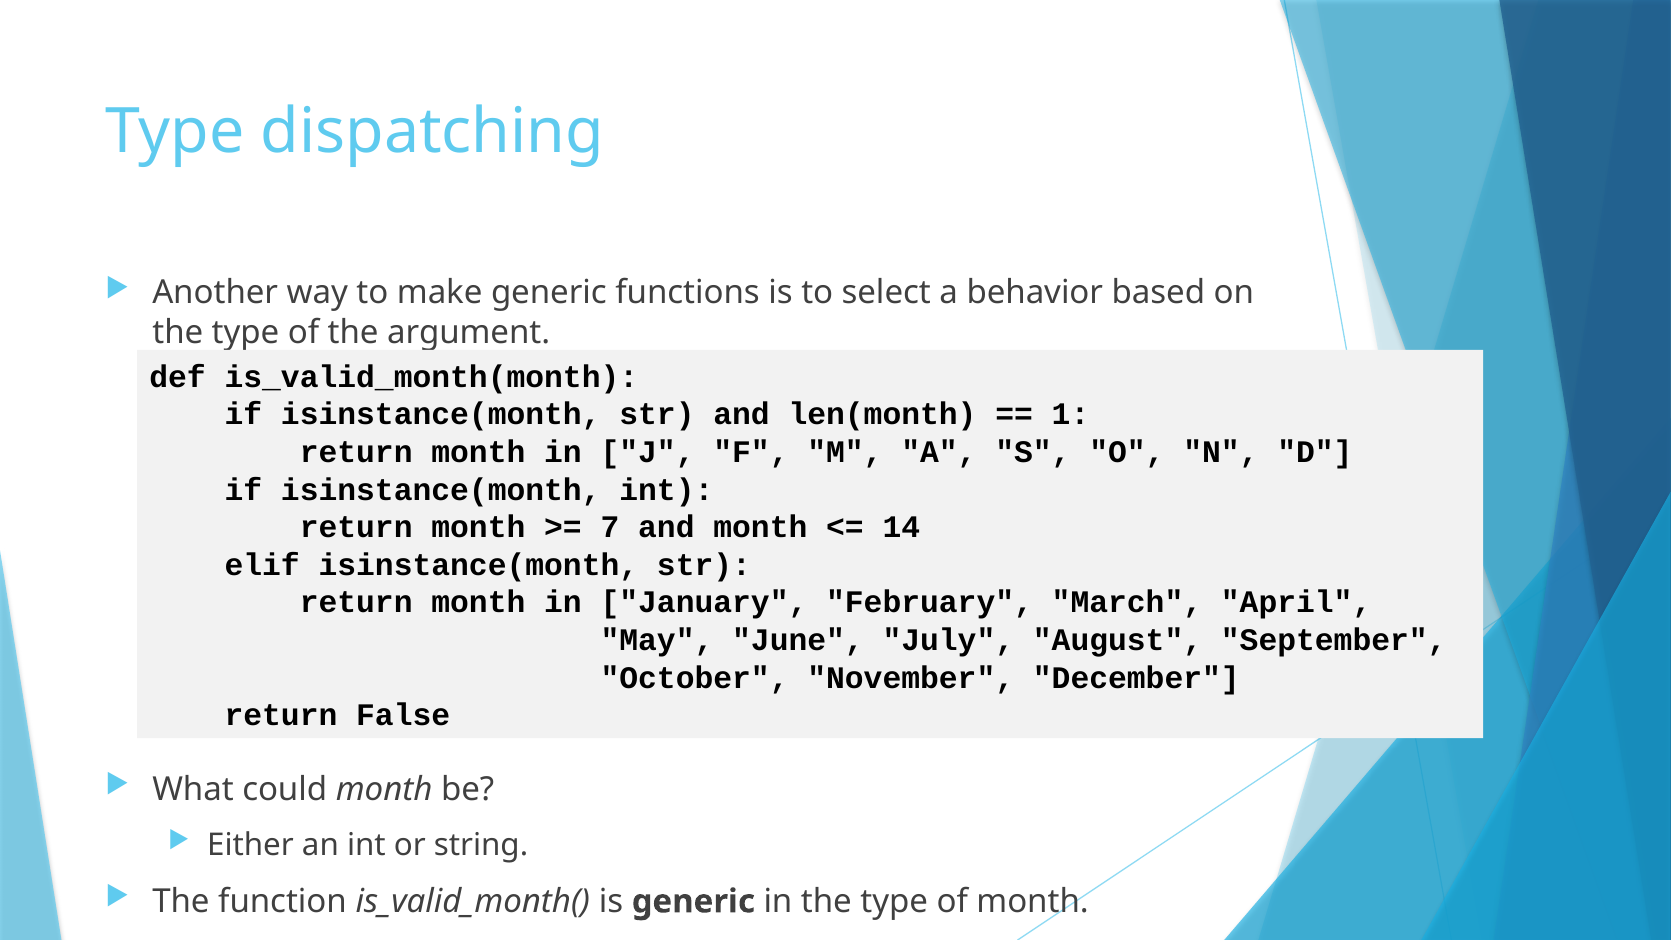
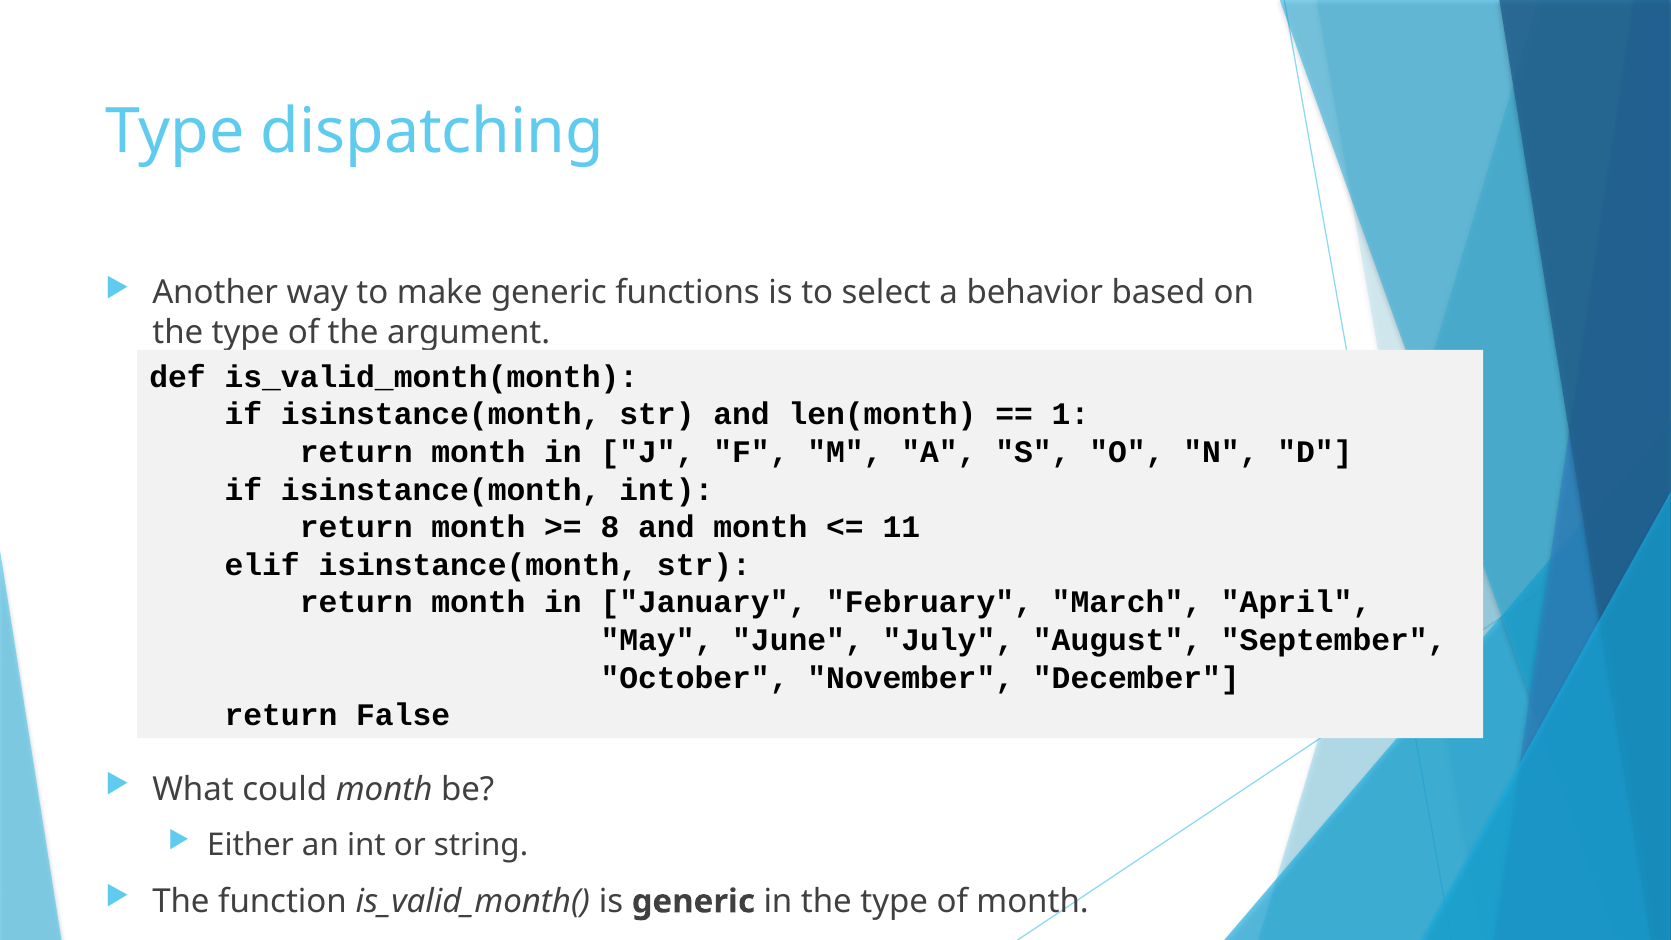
7: 7 -> 8
14: 14 -> 11
